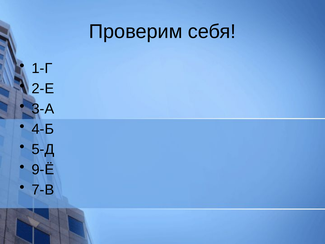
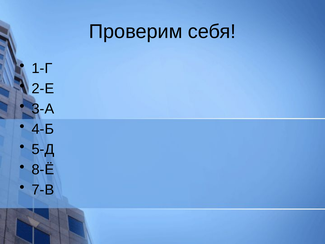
9-Ё: 9-Ё -> 8-Ё
